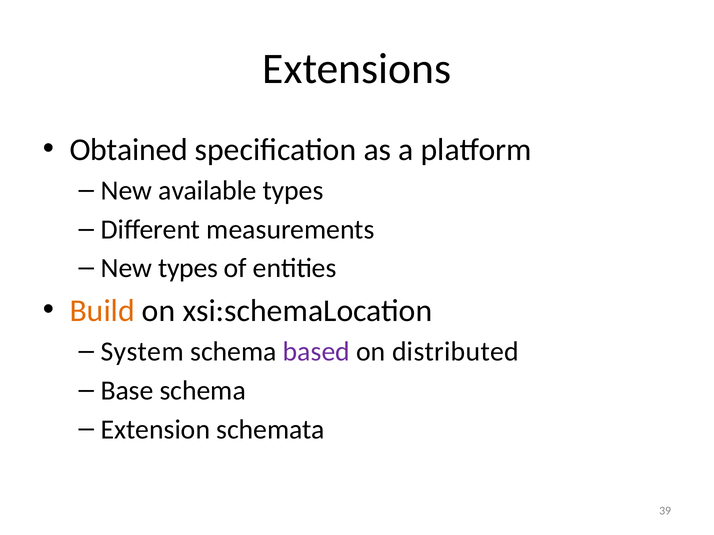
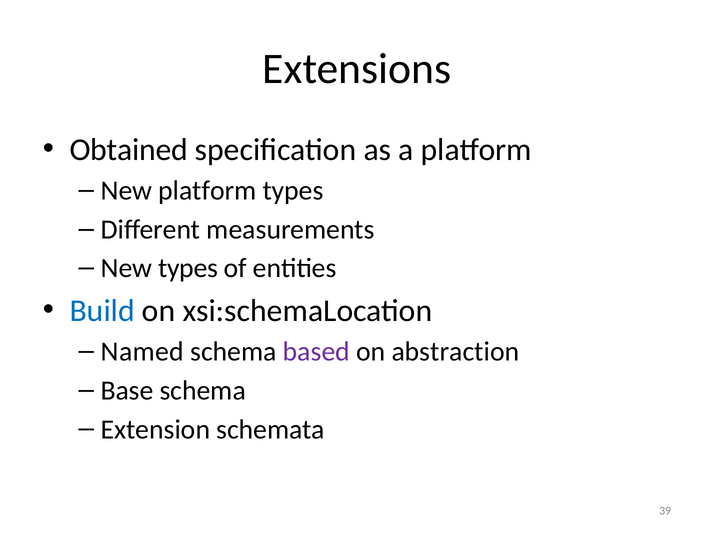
New available: available -> platform
Build colour: orange -> blue
System: System -> Named
distributed: distributed -> abstraction
